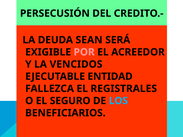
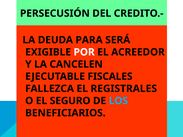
SEAN: SEAN -> PARA
POR colour: pink -> white
VENCIDOS: VENCIDOS -> CANCELEN
ENTIDAD: ENTIDAD -> FISCALES
